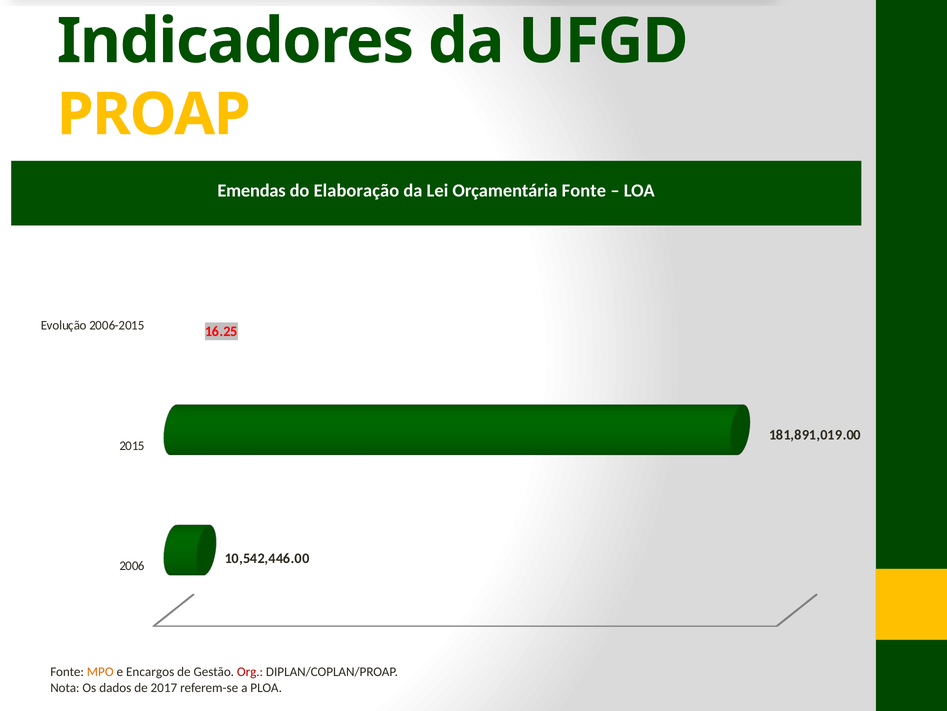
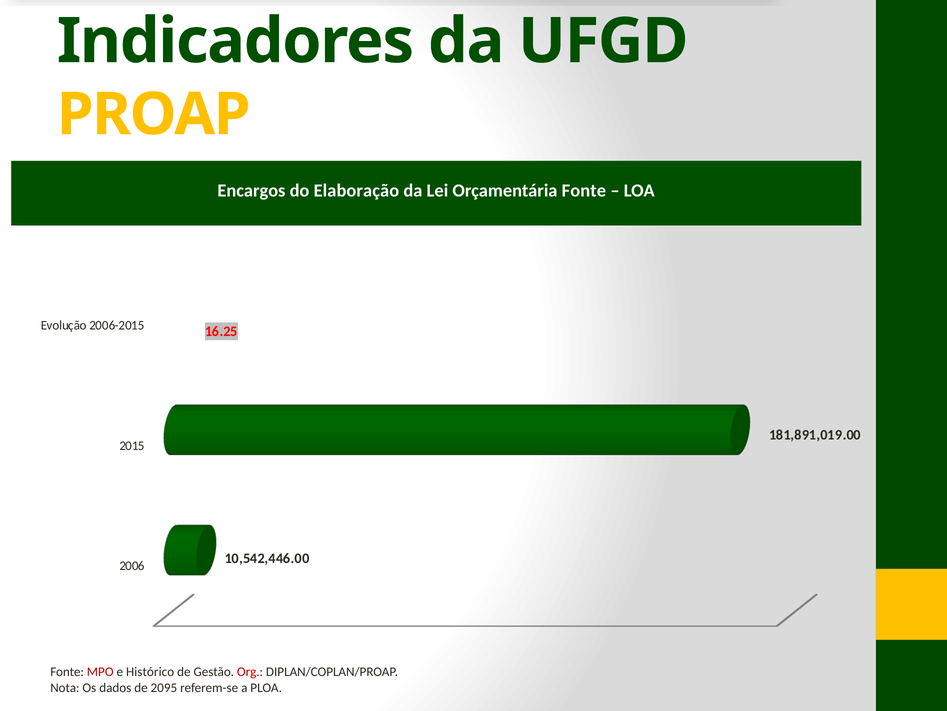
Emendas: Emendas -> Encargos
MPO colour: orange -> red
Encargos: Encargos -> Histórico
2017: 2017 -> 2095
